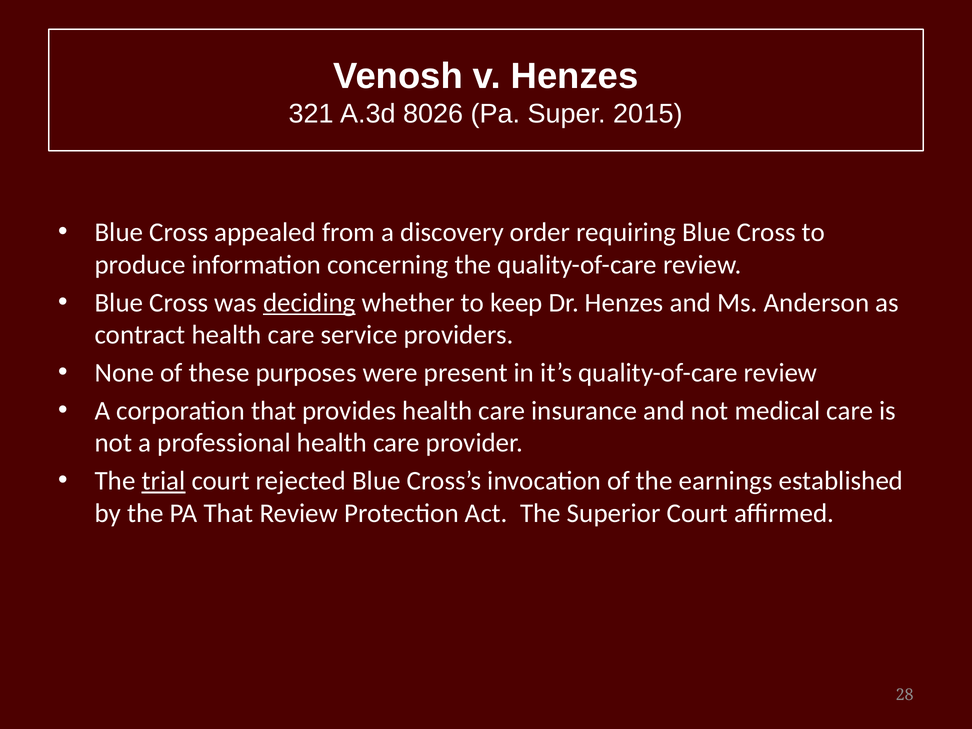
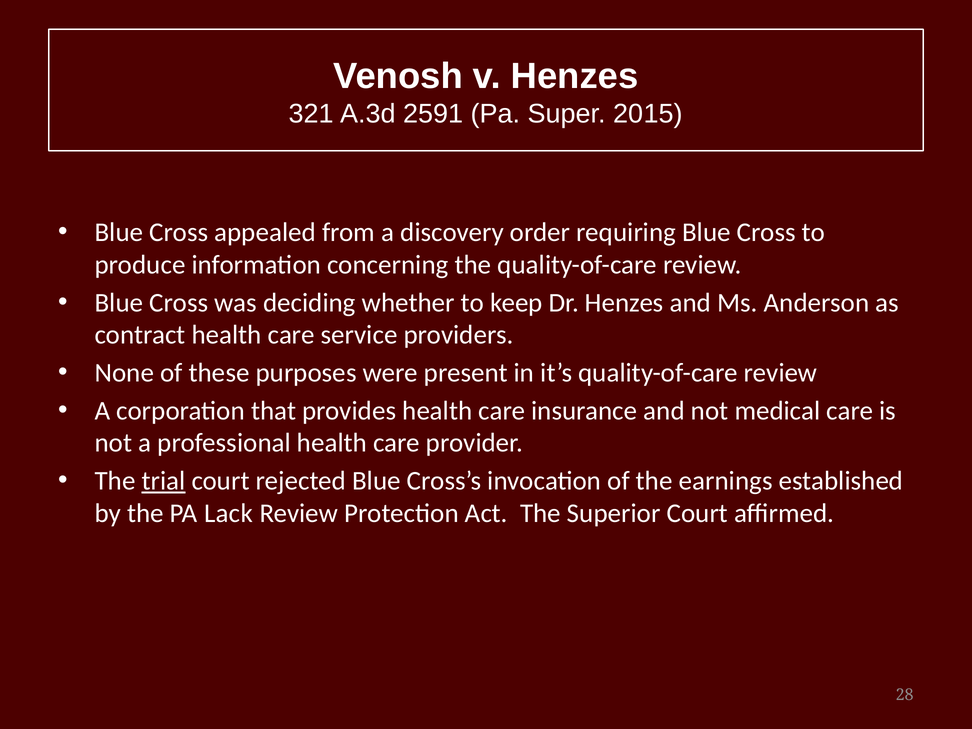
8026: 8026 -> 2591
deciding underline: present -> none
PA That: That -> Lack
